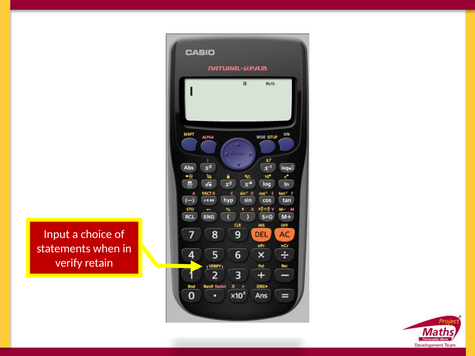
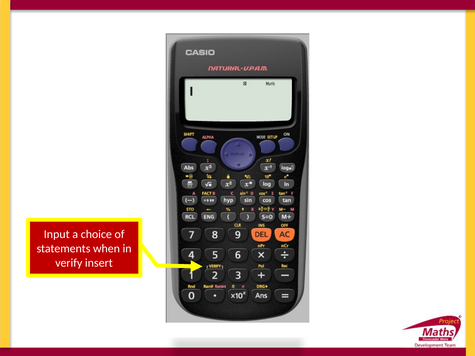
retain: retain -> insert
